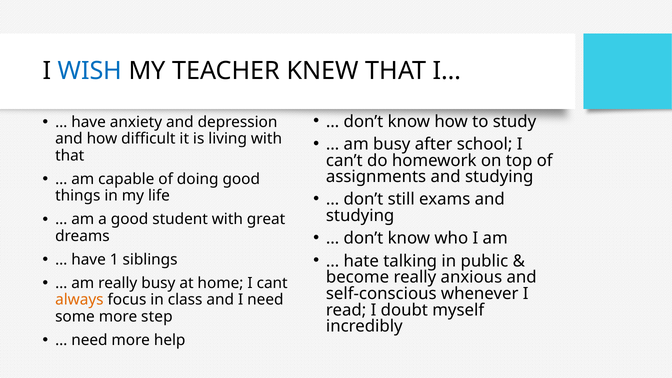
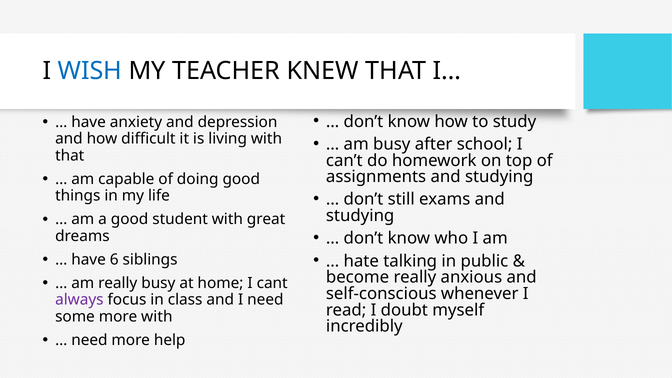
1: 1 -> 6
always colour: orange -> purple
more step: step -> with
